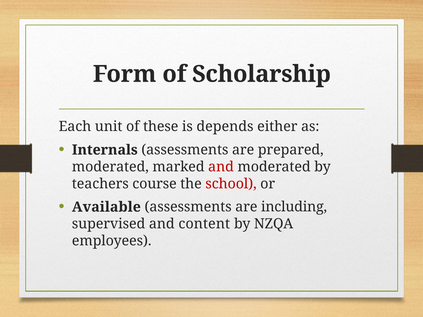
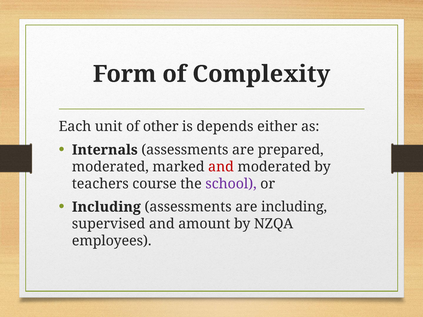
Scholarship: Scholarship -> Complexity
these: these -> other
school colour: red -> purple
Available at (106, 207): Available -> Including
content: content -> amount
